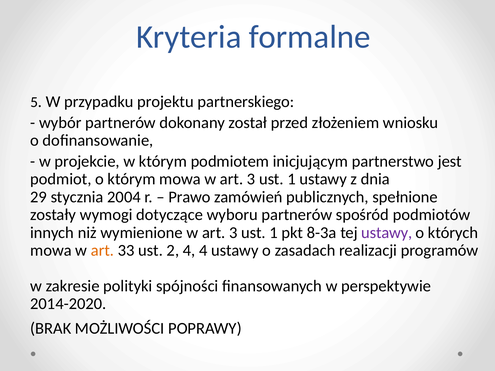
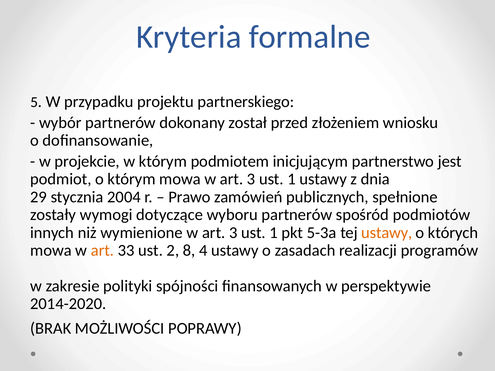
8-3a: 8-3a -> 5-3a
ustawy at (387, 233) colour: purple -> orange
2 4: 4 -> 8
